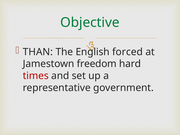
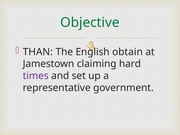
forced: forced -> obtain
freedom: freedom -> claiming
times colour: red -> purple
